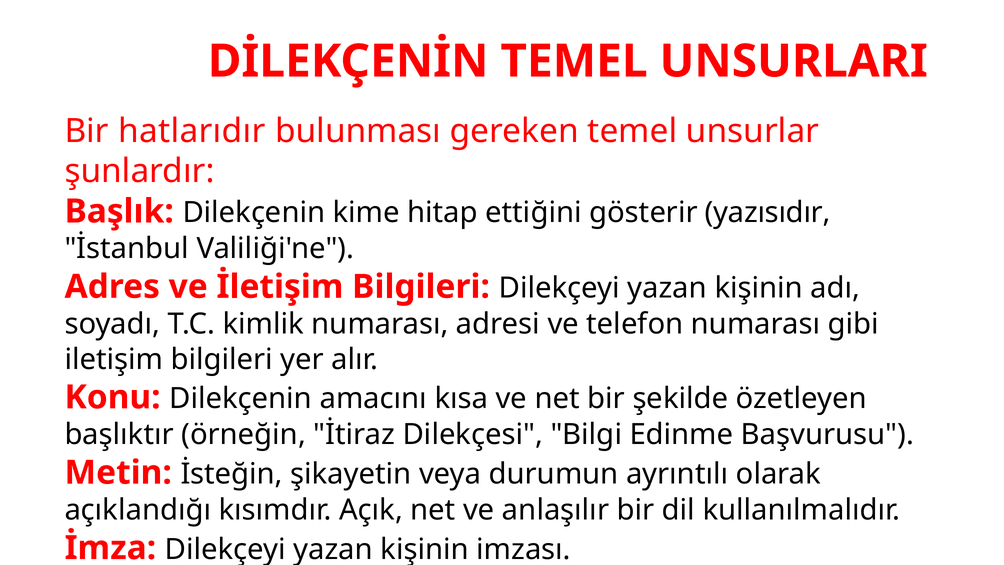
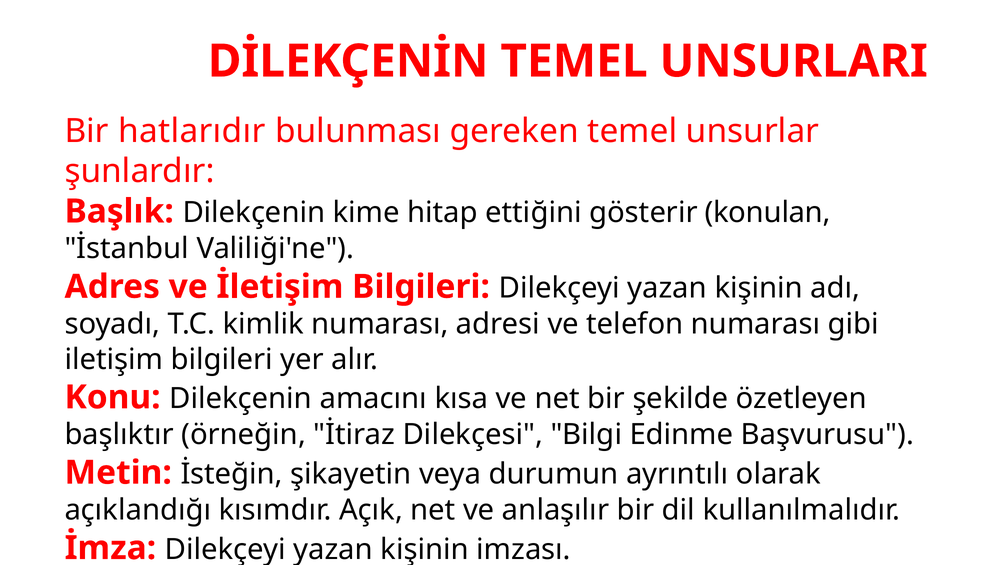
yazısıdır: yazısıdır -> konulan
